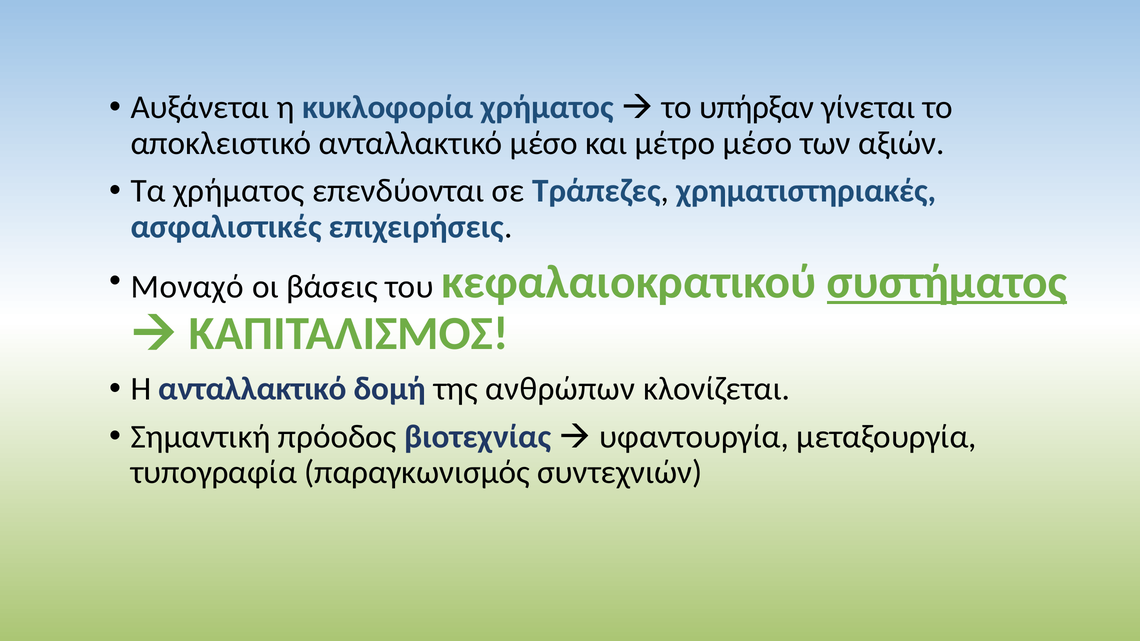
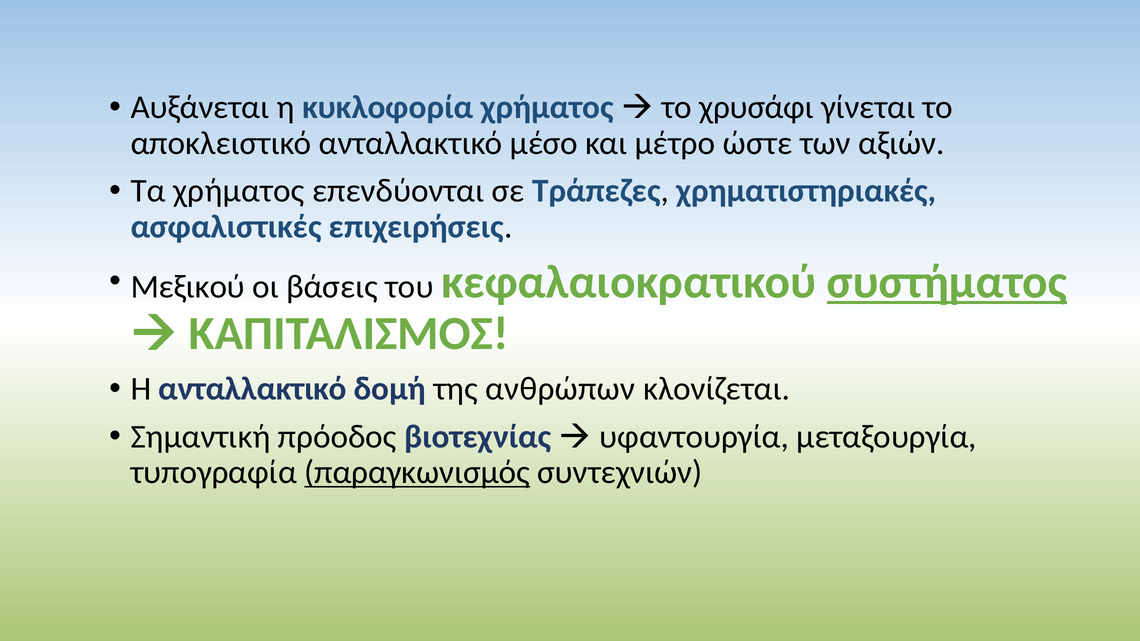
υπήρξαν: υπήρξαν -> χρυσάφι
μέτρο μέσο: μέσο -> ώστε
Μοναχό: Μοναχό -> Μεξικού
παραγκωνισμός underline: none -> present
